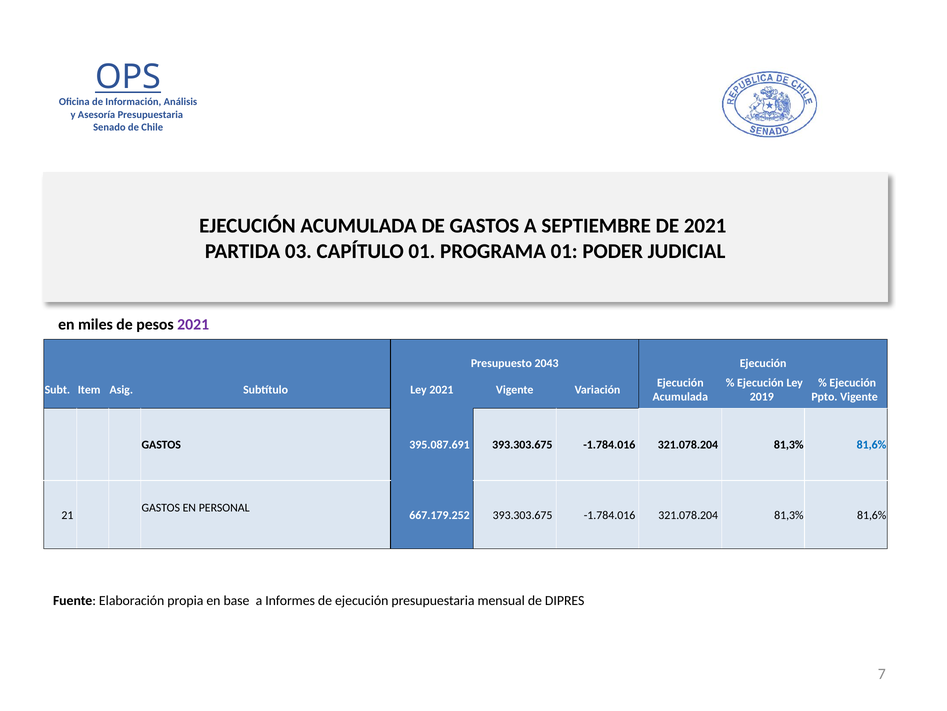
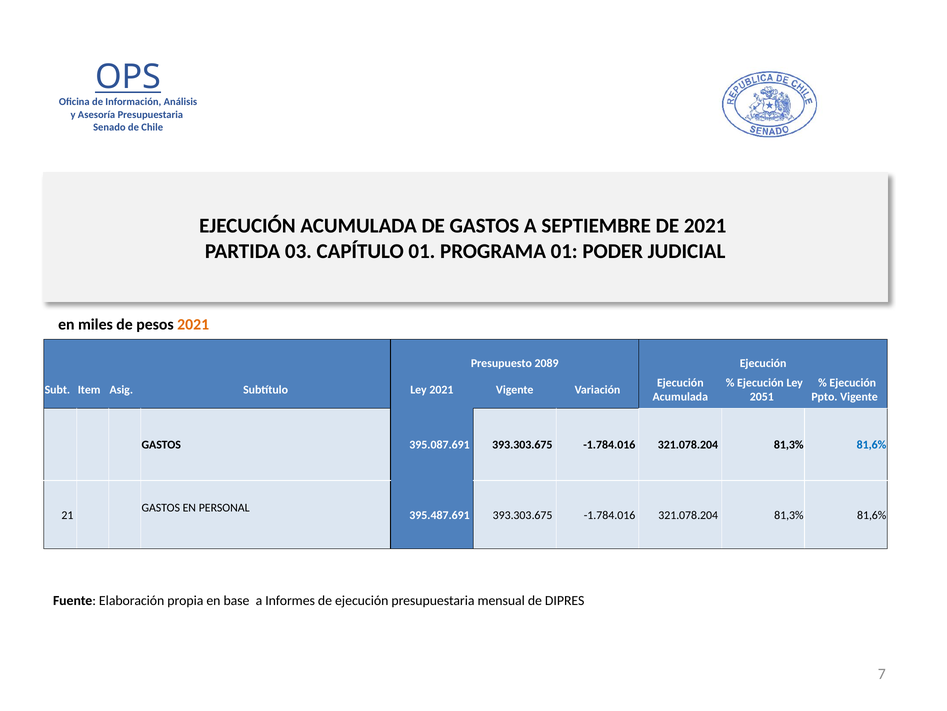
2021 at (193, 324) colour: purple -> orange
2043: 2043 -> 2089
2019: 2019 -> 2051
667.179.252: 667.179.252 -> 395.487.691
